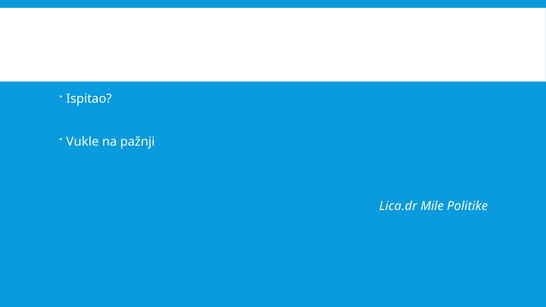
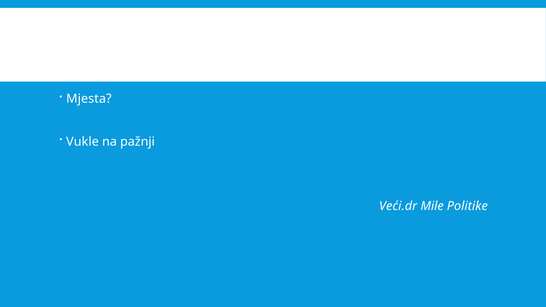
Ispitao: Ispitao -> Mjesta
Lica.dr: Lica.dr -> Veći.dr
